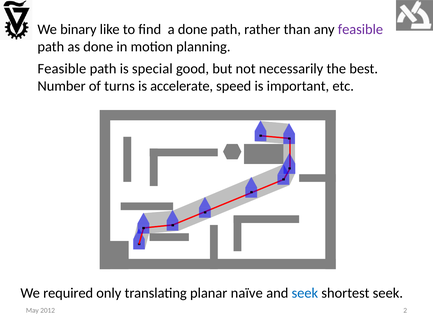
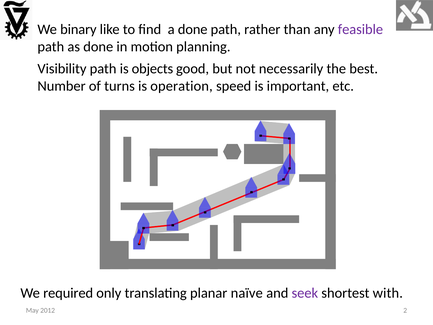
Feasible at (62, 69): Feasible -> Visibility
special: special -> objects
accelerate: accelerate -> operation
seek at (305, 293) colour: blue -> purple
shortest seek: seek -> with
